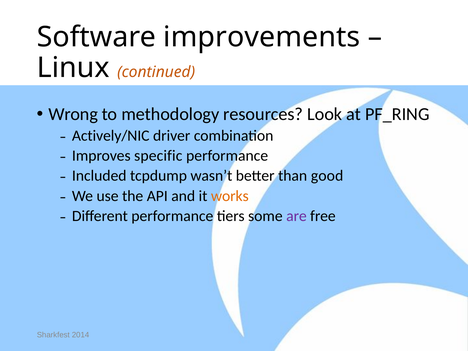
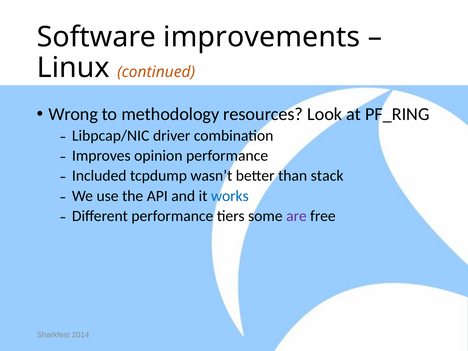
Actively/NIC: Actively/NIC -> Libpcap/NIC
specific: specific -> opinion
good: good -> stack
works colour: orange -> blue
